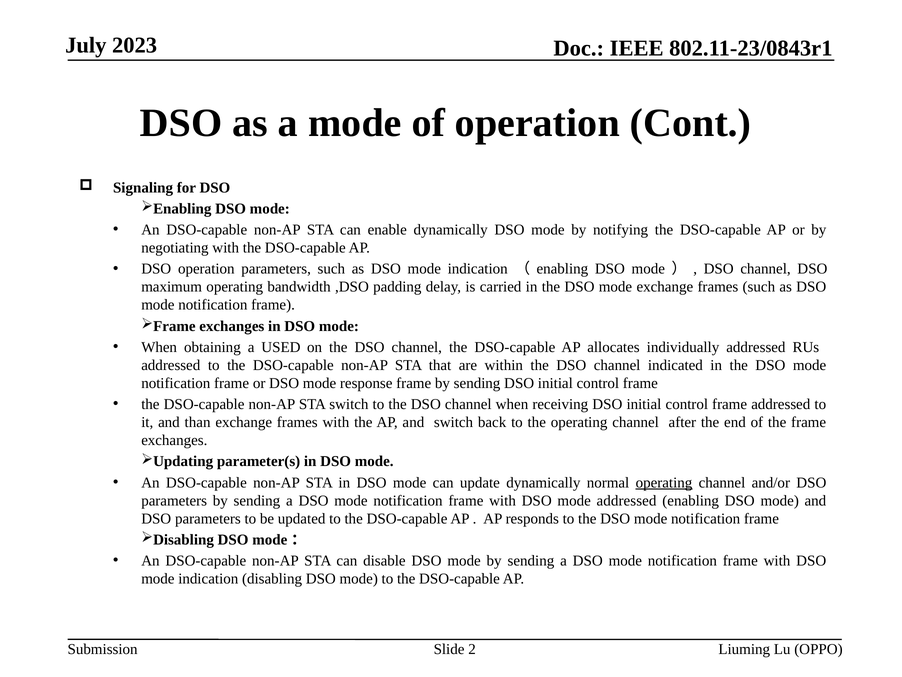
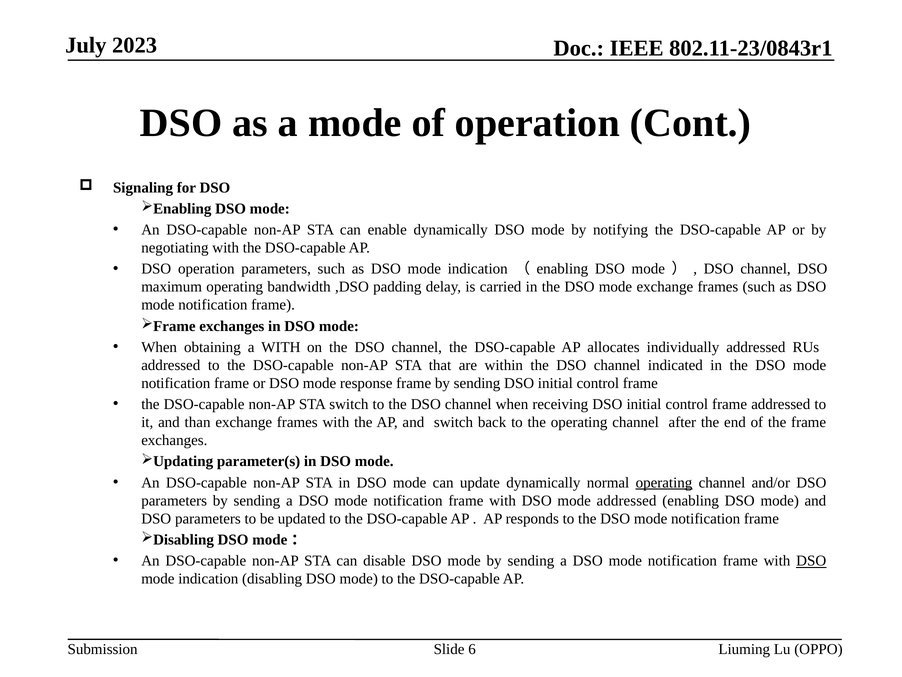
a USED: USED -> WITH
DSO at (811, 560) underline: none -> present
2: 2 -> 6
